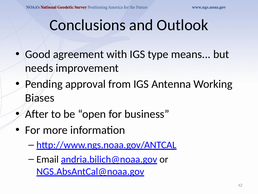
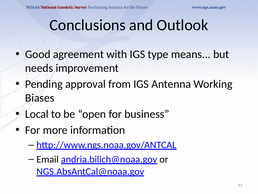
After: After -> Local
